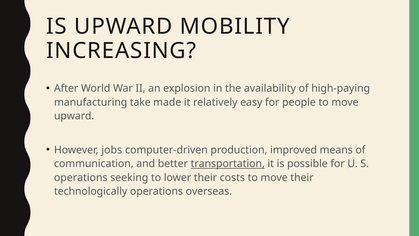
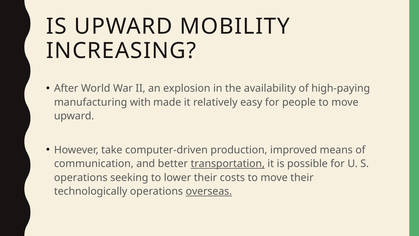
take: take -> with
jobs: jobs -> take
overseas underline: none -> present
